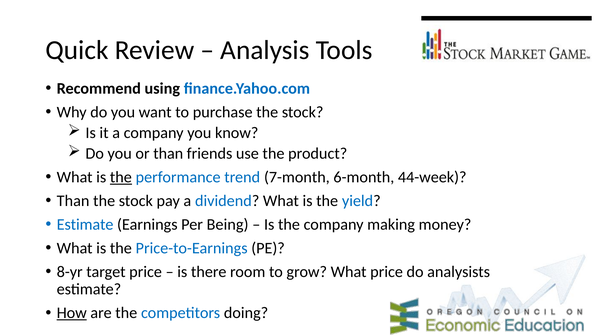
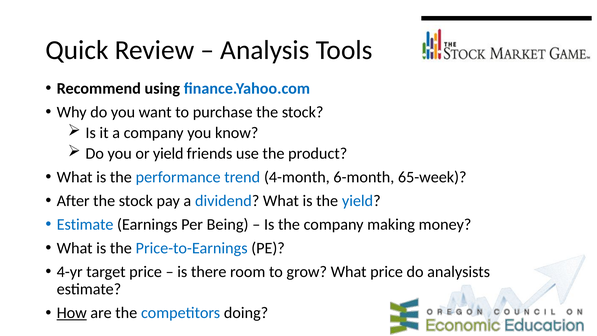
or than: than -> yield
the at (121, 177) underline: present -> none
7-month: 7-month -> 4-month
44-week: 44-week -> 65-week
Than at (73, 201): Than -> After
8-yr: 8-yr -> 4-yr
